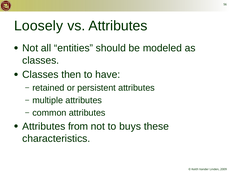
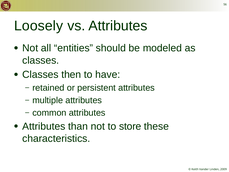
from: from -> than
buys: buys -> store
